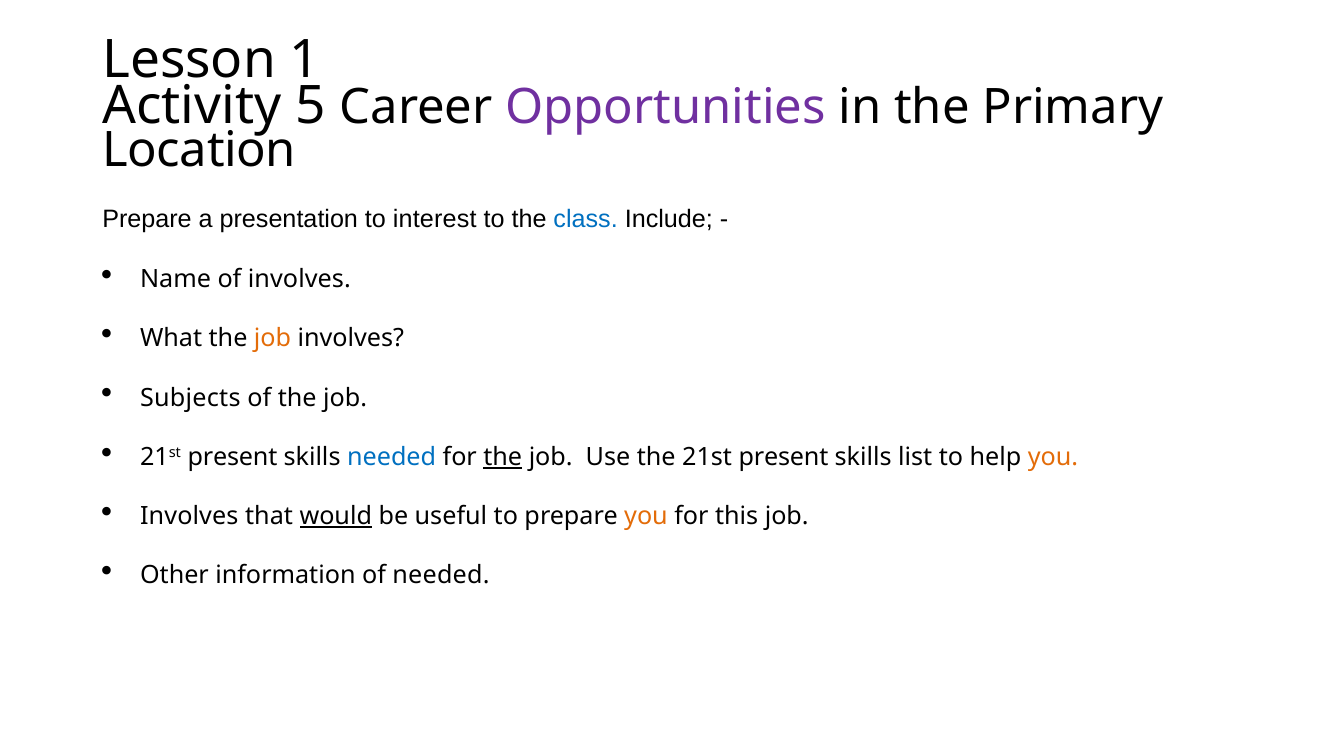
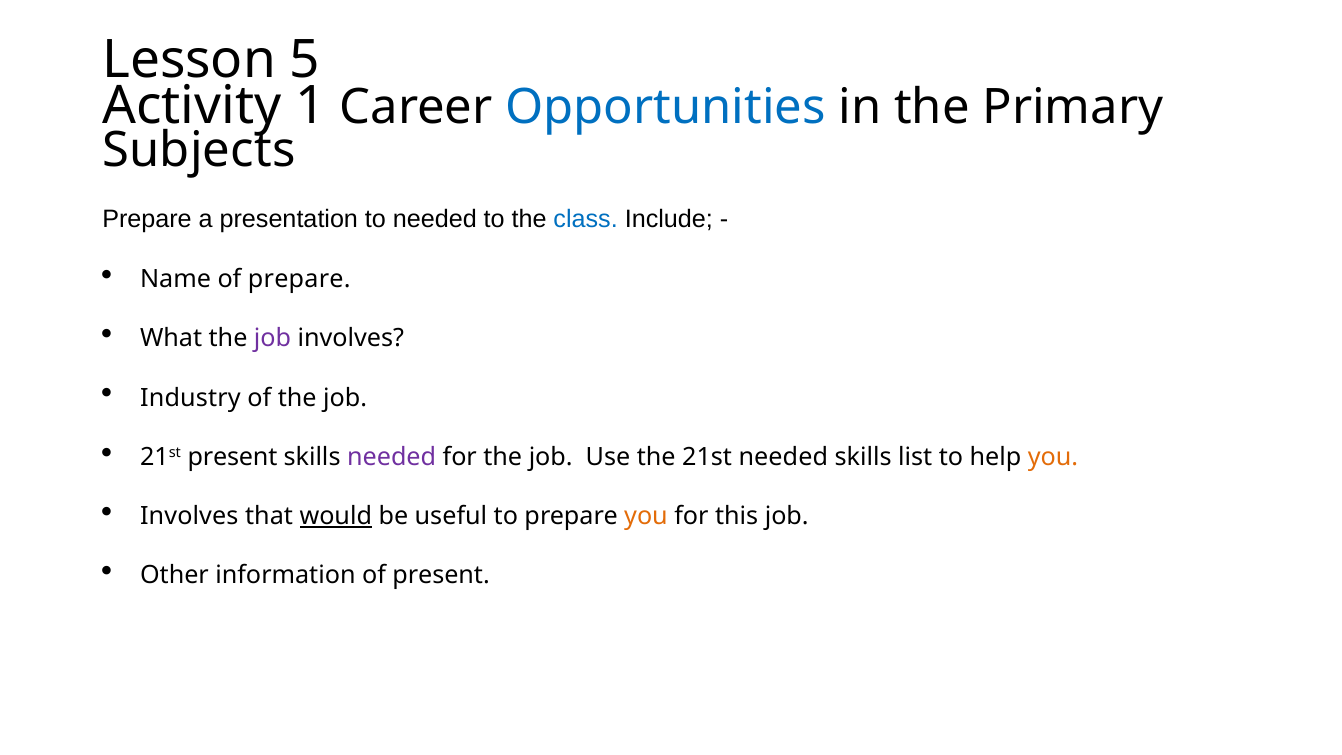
1: 1 -> 5
5: 5 -> 1
Opportunities colour: purple -> blue
Location: Location -> Subjects
to interest: interest -> needed
of involves: involves -> prepare
job at (273, 338) colour: orange -> purple
Subjects: Subjects -> Industry
needed at (392, 457) colour: blue -> purple
the at (503, 457) underline: present -> none
the 21st present: present -> needed
of needed: needed -> present
